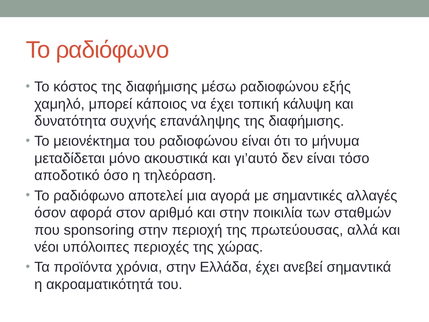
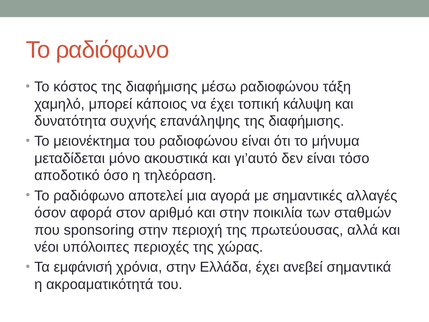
εξής: εξής -> τάξη
προϊόντα: προϊόντα -> εμφάνισή
